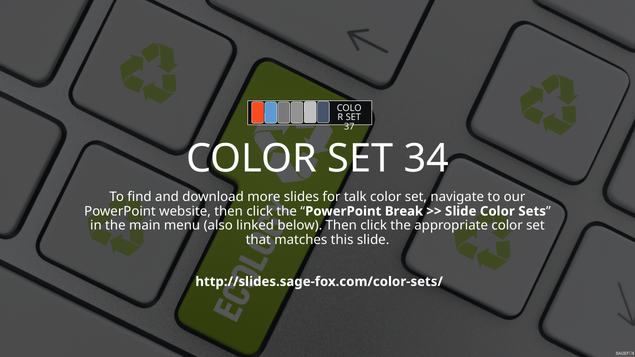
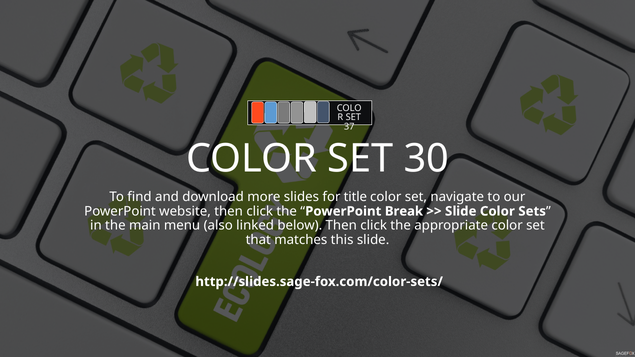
34: 34 -> 30
talk: talk -> title
